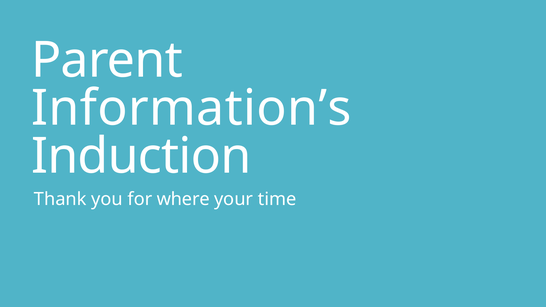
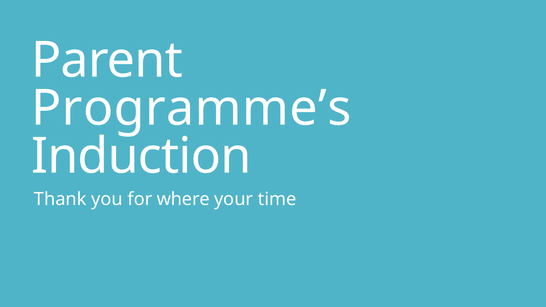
Information’s: Information’s -> Programme’s
